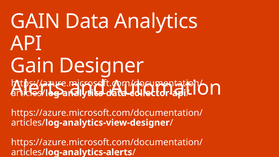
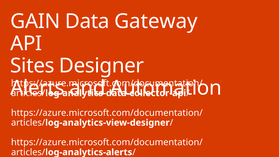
Analytics: Analytics -> Gateway
Gain at (32, 66): Gain -> Sites
